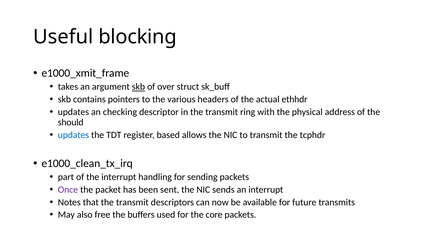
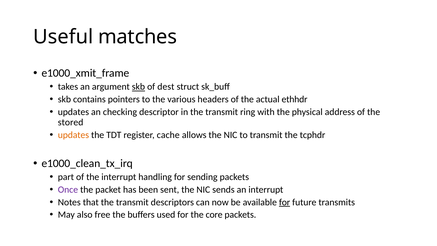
blocking: blocking -> matches
over: over -> dest
should: should -> stored
updates at (73, 135) colour: blue -> orange
based: based -> cache
for at (285, 202) underline: none -> present
